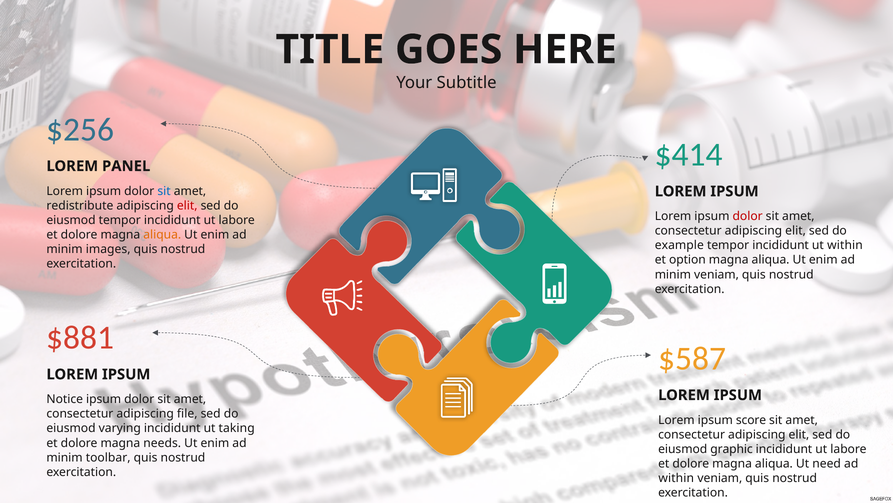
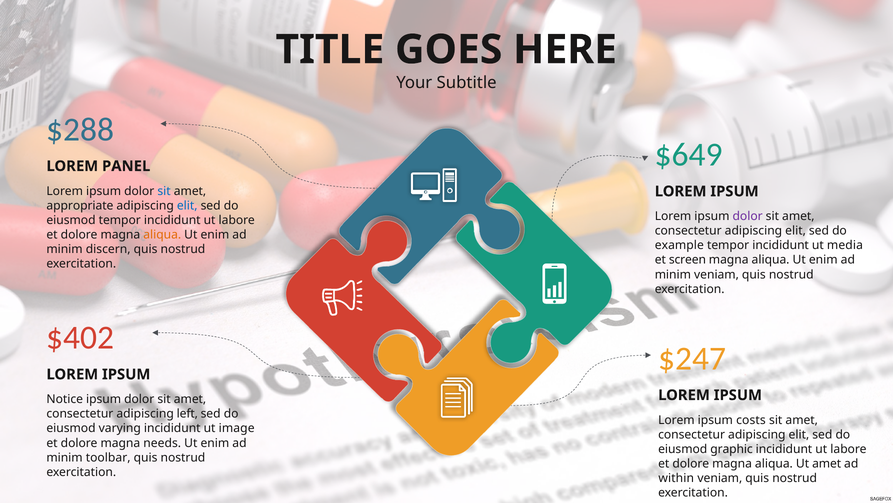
$256: $256 -> $288
$414: $414 -> $649
redistribute: redistribute -> appropriate
elit at (187, 205) colour: red -> blue
dolor at (748, 216) colour: red -> purple
ut within: within -> media
images: images -> discern
option: option -> screen
$881: $881 -> $402
$587: $587 -> $247
file: file -> left
score: score -> costs
taking: taking -> image
Ut need: need -> amet
